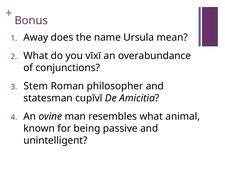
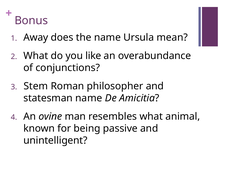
vīxī: vīxī -> like
statesman cupīvī: cupīvī -> name
